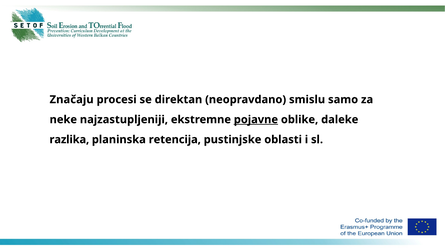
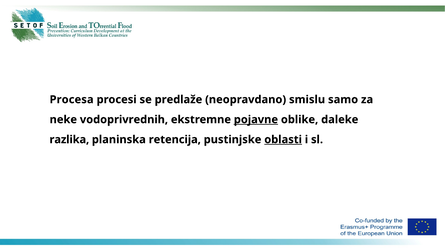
Značaju: Značaju -> Procesa
direktan: direktan -> predlaže
najzastupljeniji: najzastupljeniji -> vodoprivrednih
oblasti underline: none -> present
